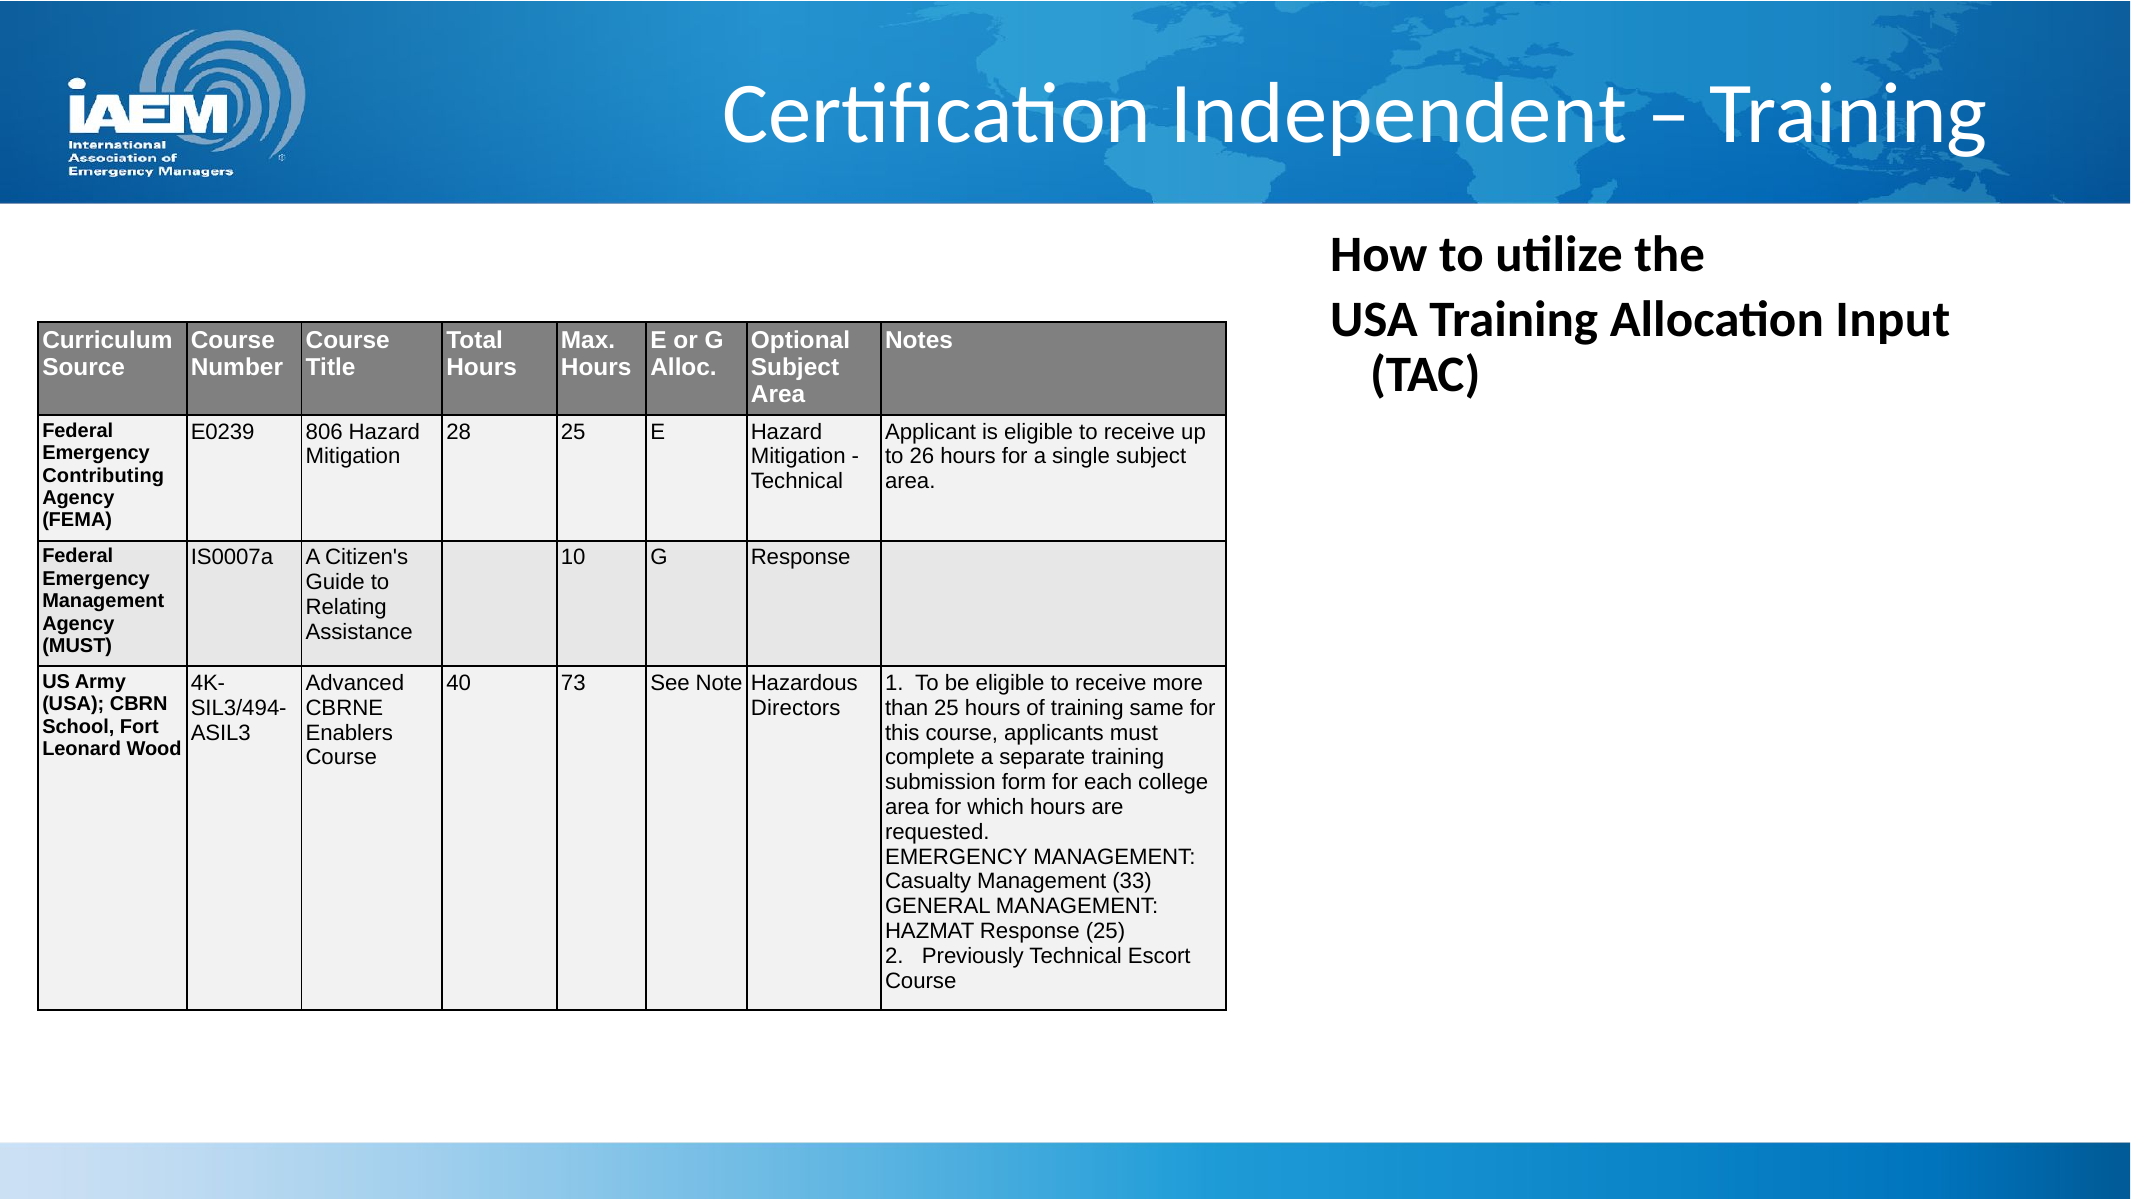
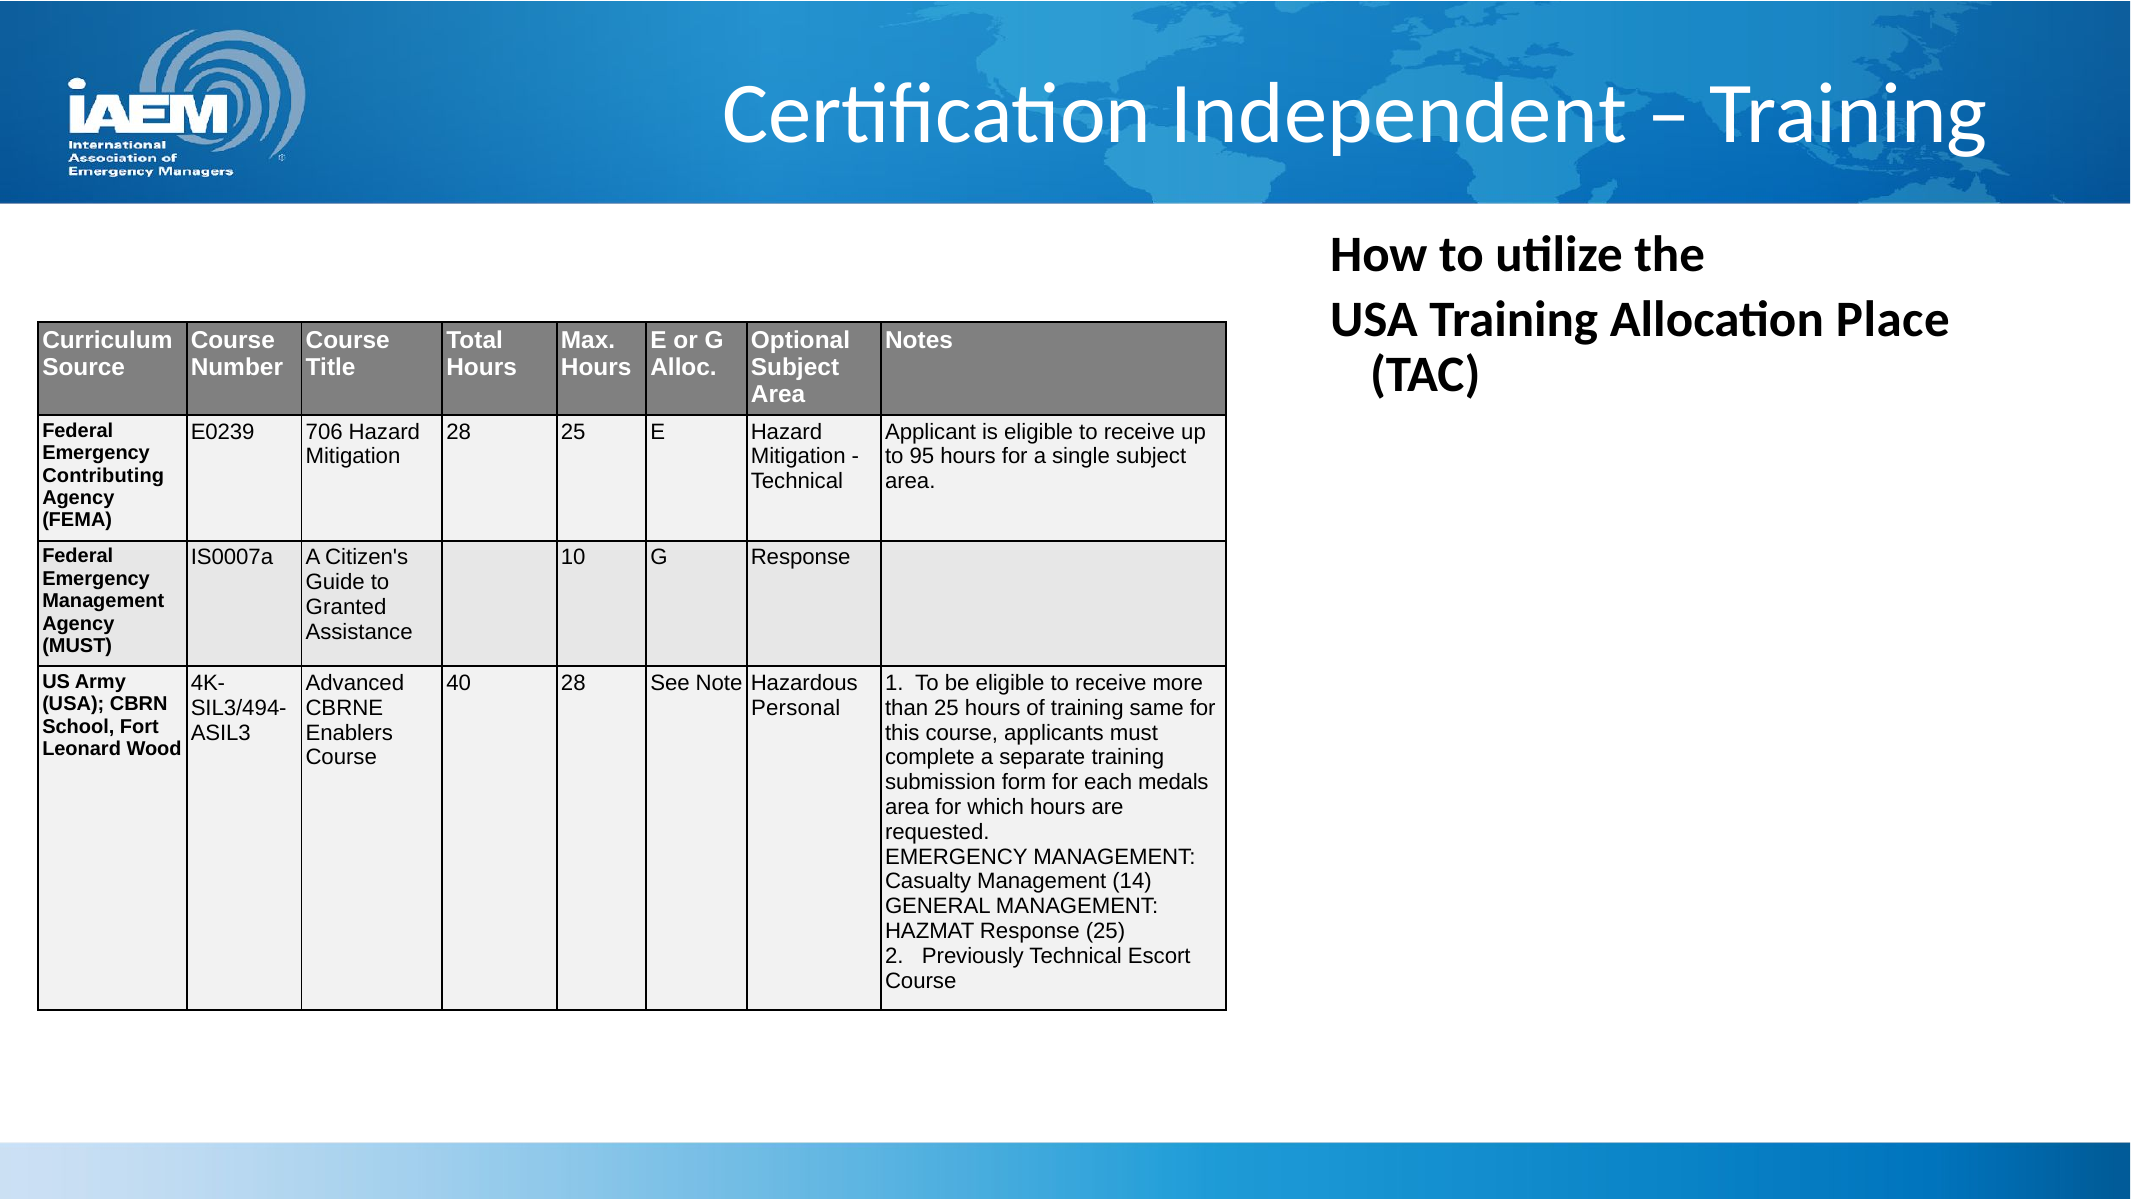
Input: Input -> Place
806: 806 -> 706
26: 26 -> 95
Relating: Relating -> Granted
40 73: 73 -> 28
Directors: Directors -> Personal
college: college -> medals
33: 33 -> 14
